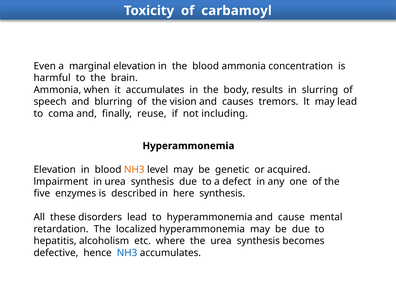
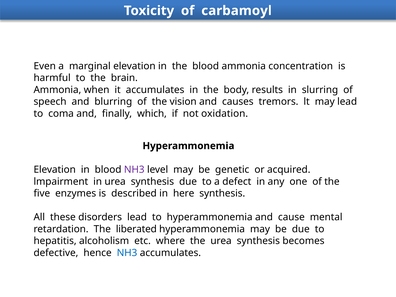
reuse: reuse -> which
including: including -> oxidation
NH3 at (134, 170) colour: orange -> purple
localized: localized -> liberated
